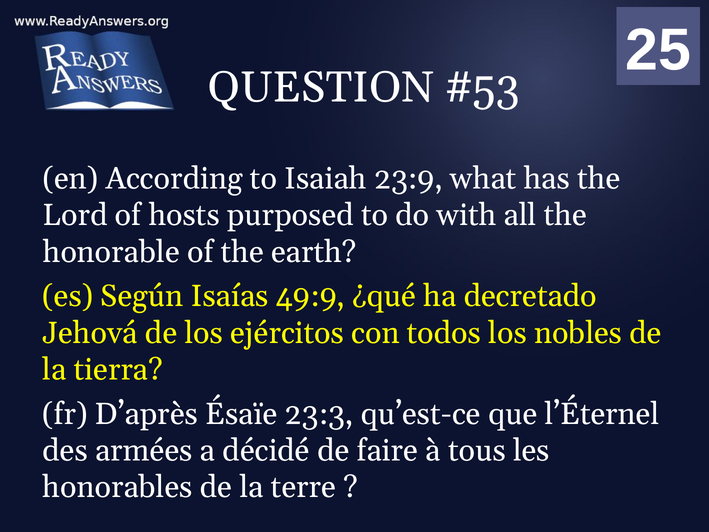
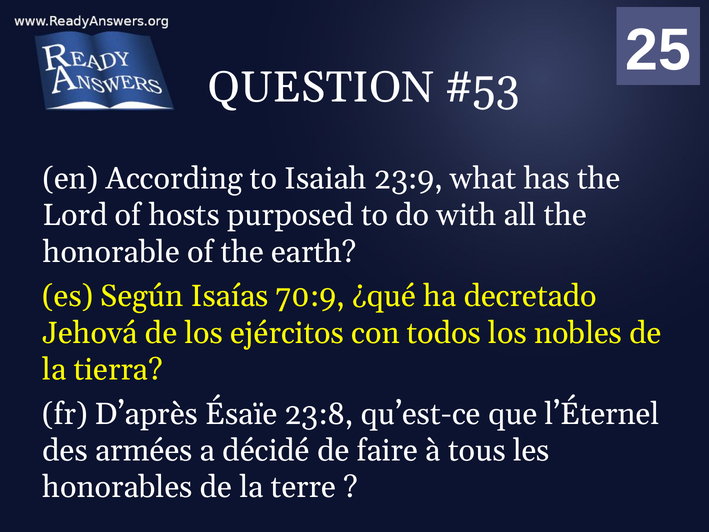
49:9: 49:9 -> 70:9
23:3: 23:3 -> 23:8
